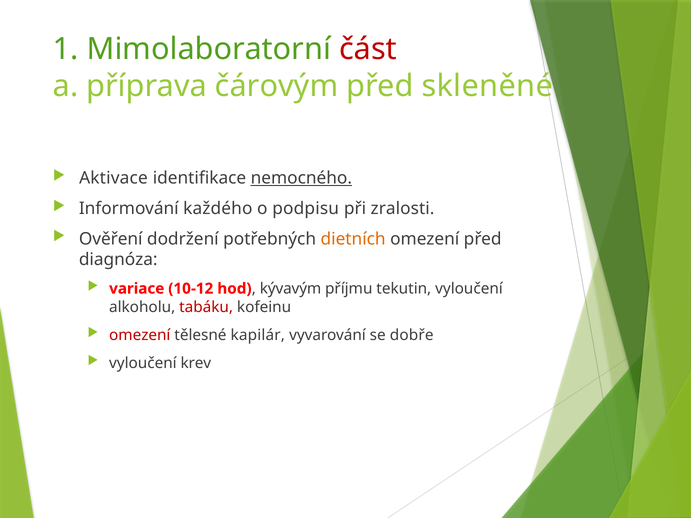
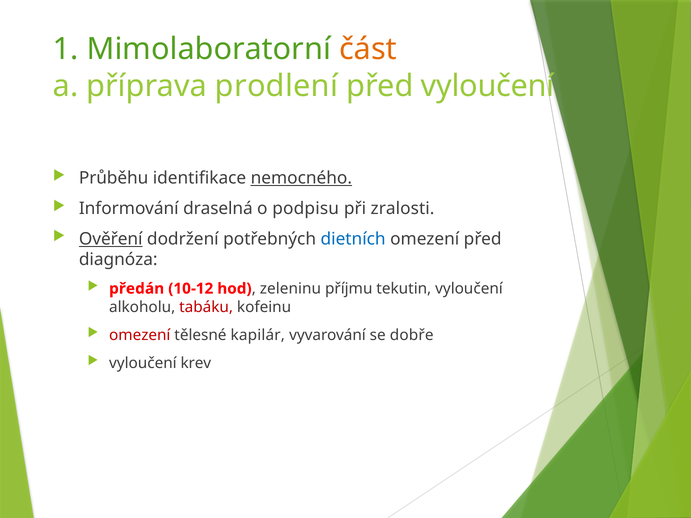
část colour: red -> orange
čárovým: čárovým -> prodlení
před skleněné: skleněné -> vyloučení
Aktivace: Aktivace -> Průběhu
každého: každého -> draselná
Ověření underline: none -> present
dietních colour: orange -> blue
variace: variace -> předán
kývavým: kývavým -> zeleninu
